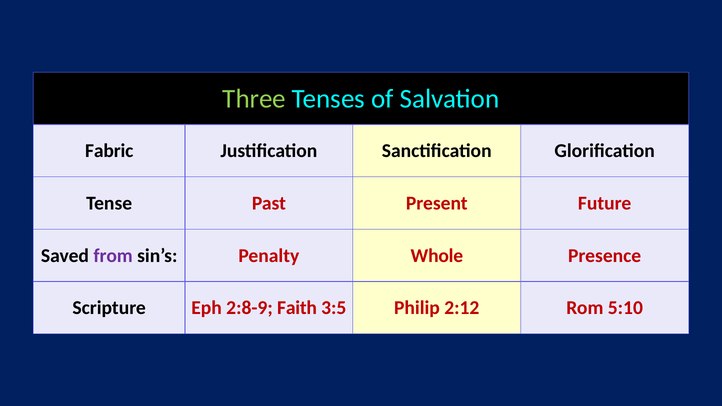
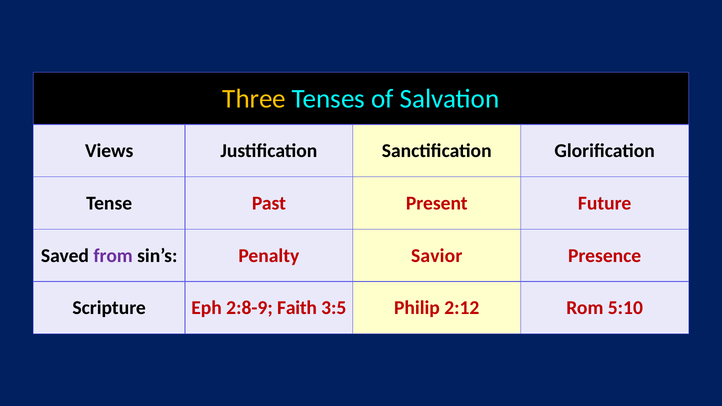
Three colour: light green -> yellow
Fabric: Fabric -> Views
Whole: Whole -> Savior
